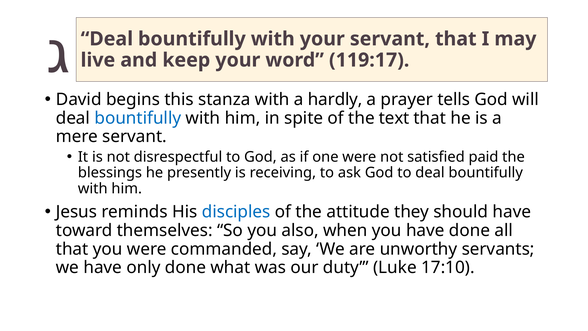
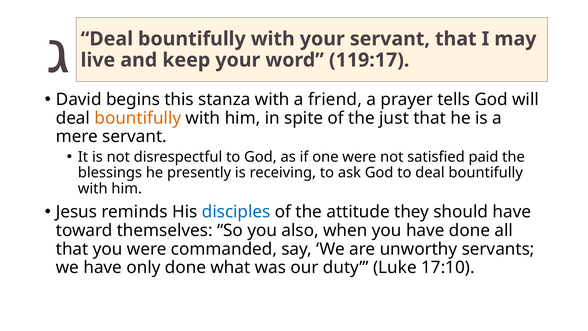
hardly: hardly -> friend
bountifully at (138, 118) colour: blue -> orange
text: text -> just
